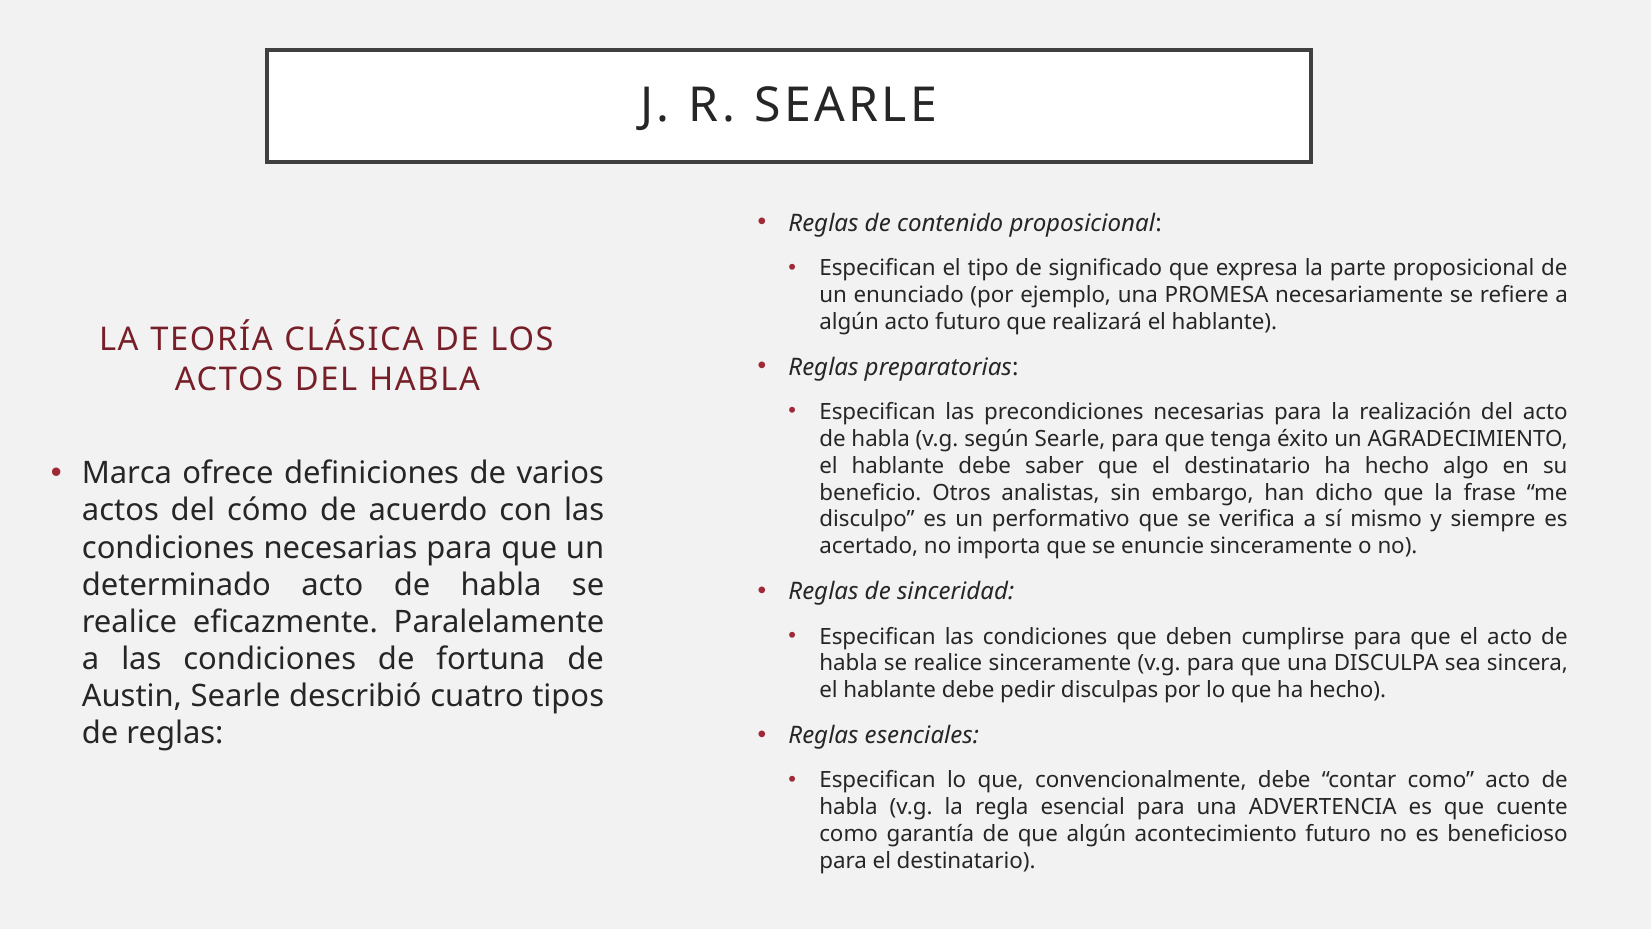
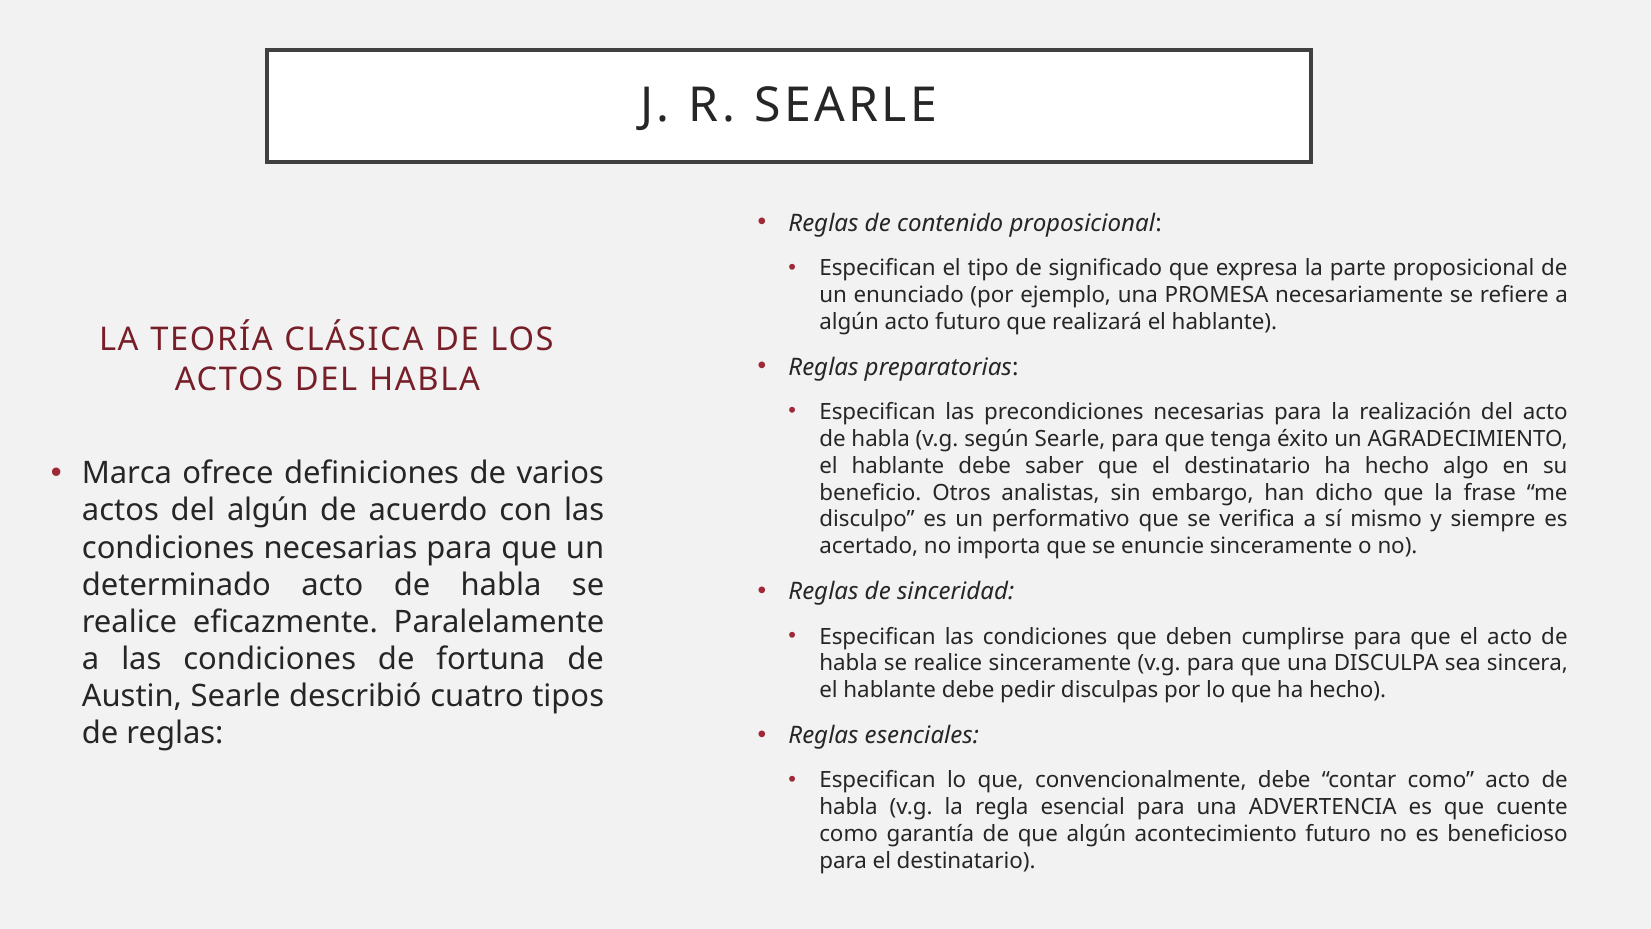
del cómo: cómo -> algún
